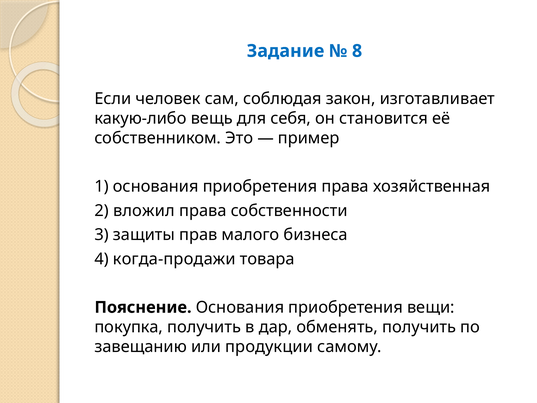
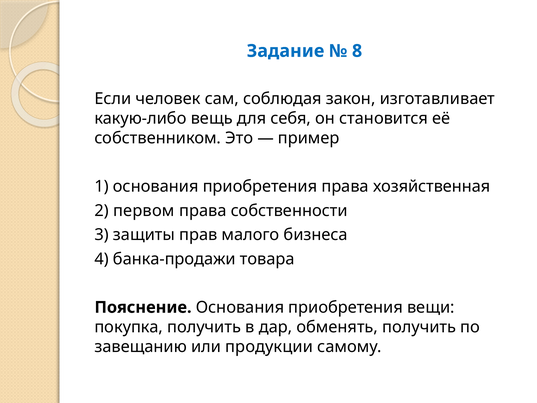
вложил: вложил -> первом
когда-продажи: когда-продажи -> банка-продажи
